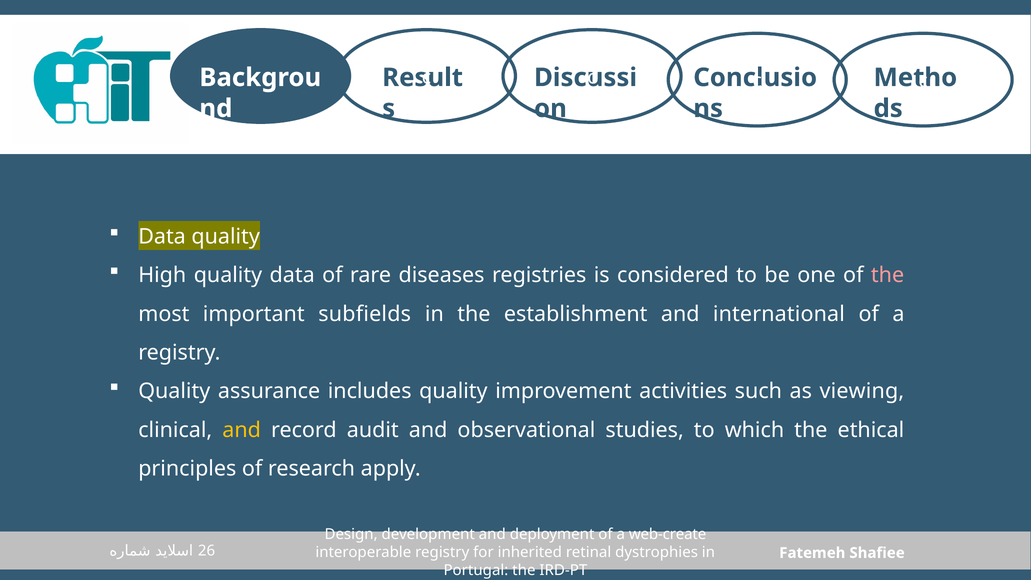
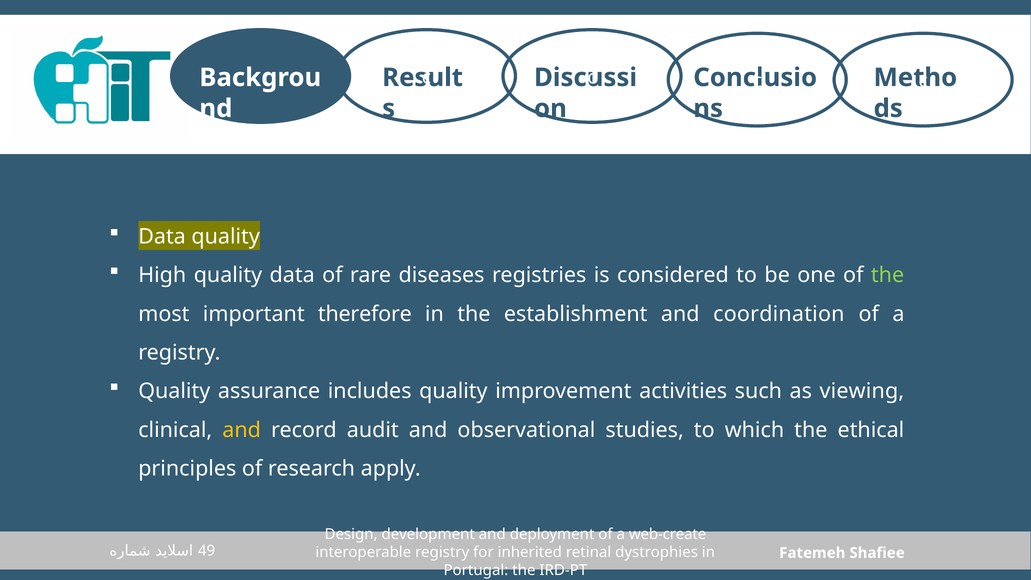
the at (888, 275) colour: pink -> light green
subfields: subfields -> therefore
international: international -> coordination
26: 26 -> 49
